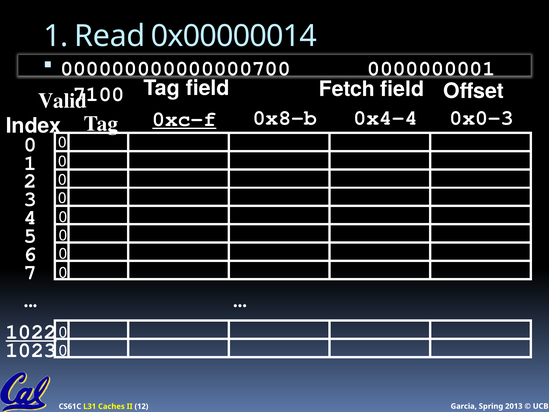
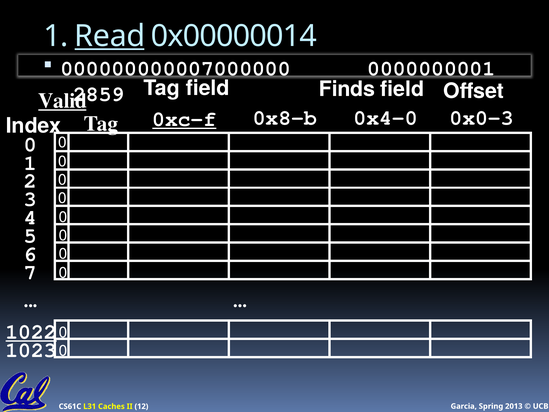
Read underline: none -> present
000000000000000700: 000000000000000700 -> 000000000007000000
Fetch: Fetch -> Finds
7100: 7100 -> 2859
Valid underline: none -> present
0x4-4: 0x4-4 -> 0x4-0
